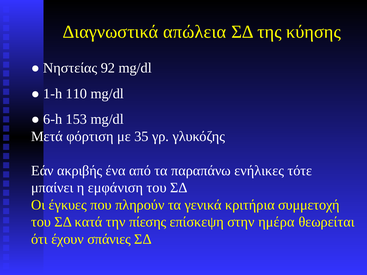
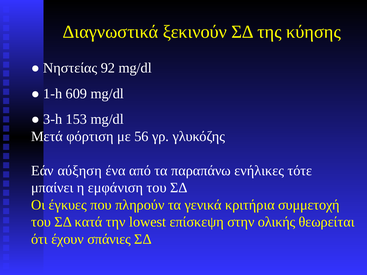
απώλεια: απώλεια -> ξεκινούν
110: 110 -> 609
6-h: 6-h -> 3-h
35: 35 -> 56
ακριβής: ακριβής -> αύξηση
πίεσης: πίεσης -> lowest
ημέρα: ημέρα -> ολικής
